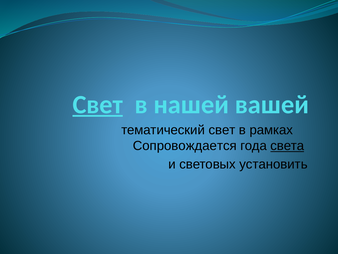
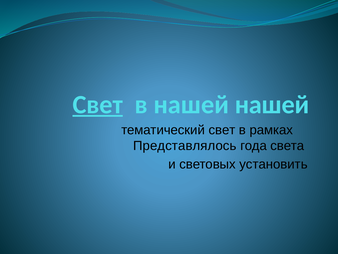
нашей вашей: вашей -> нашей
Сопровождается: Сопровождается -> Представлялось
света underline: present -> none
